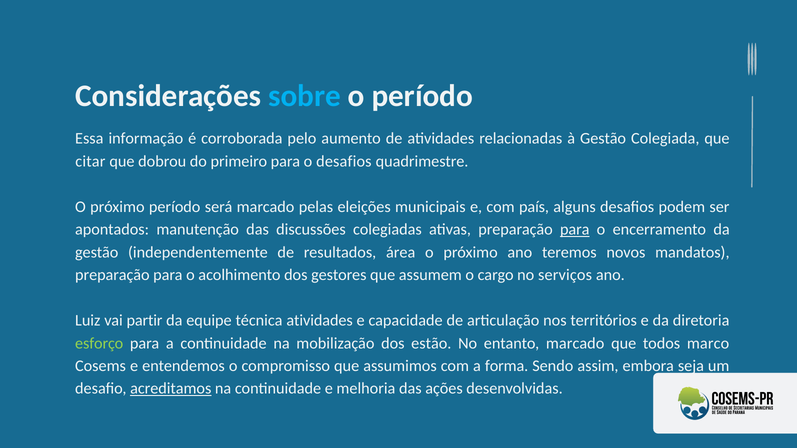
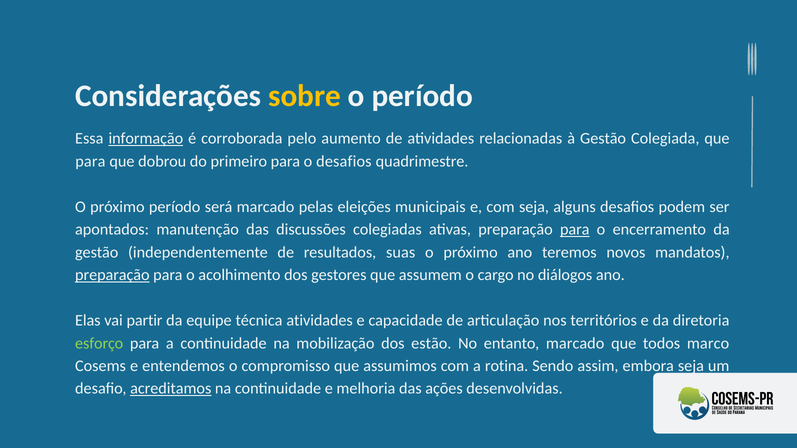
sobre colour: light blue -> yellow
informação underline: none -> present
citar at (90, 161): citar -> para
com país: país -> seja
área: área -> suas
preparação at (112, 275) underline: none -> present
serviços: serviços -> diálogos
Luiz: Luiz -> Elas
forma: forma -> rotina
